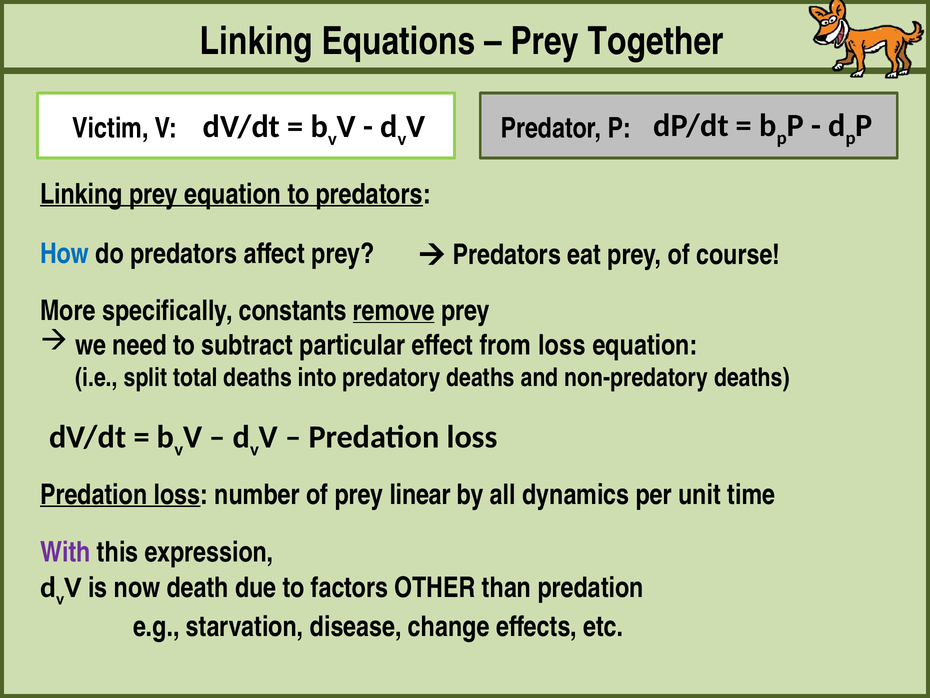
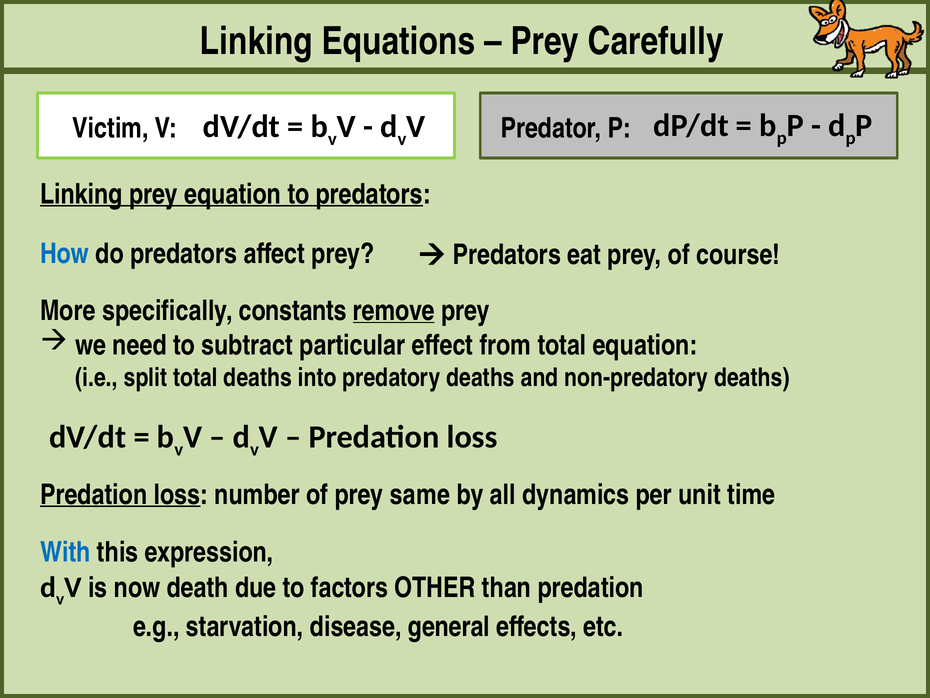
Together: Together -> Carefully
from loss: loss -> total
linear: linear -> same
With colour: purple -> blue
change: change -> general
